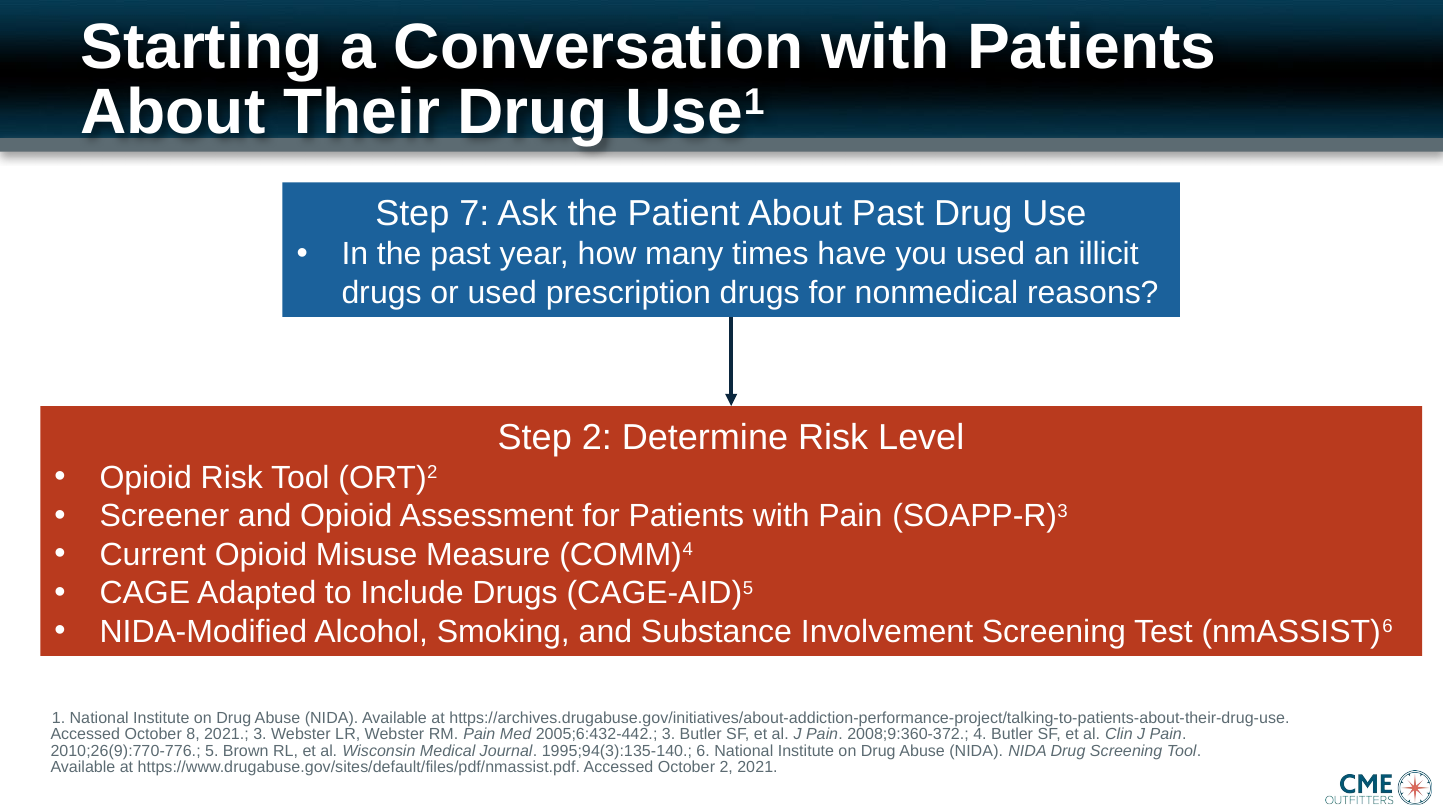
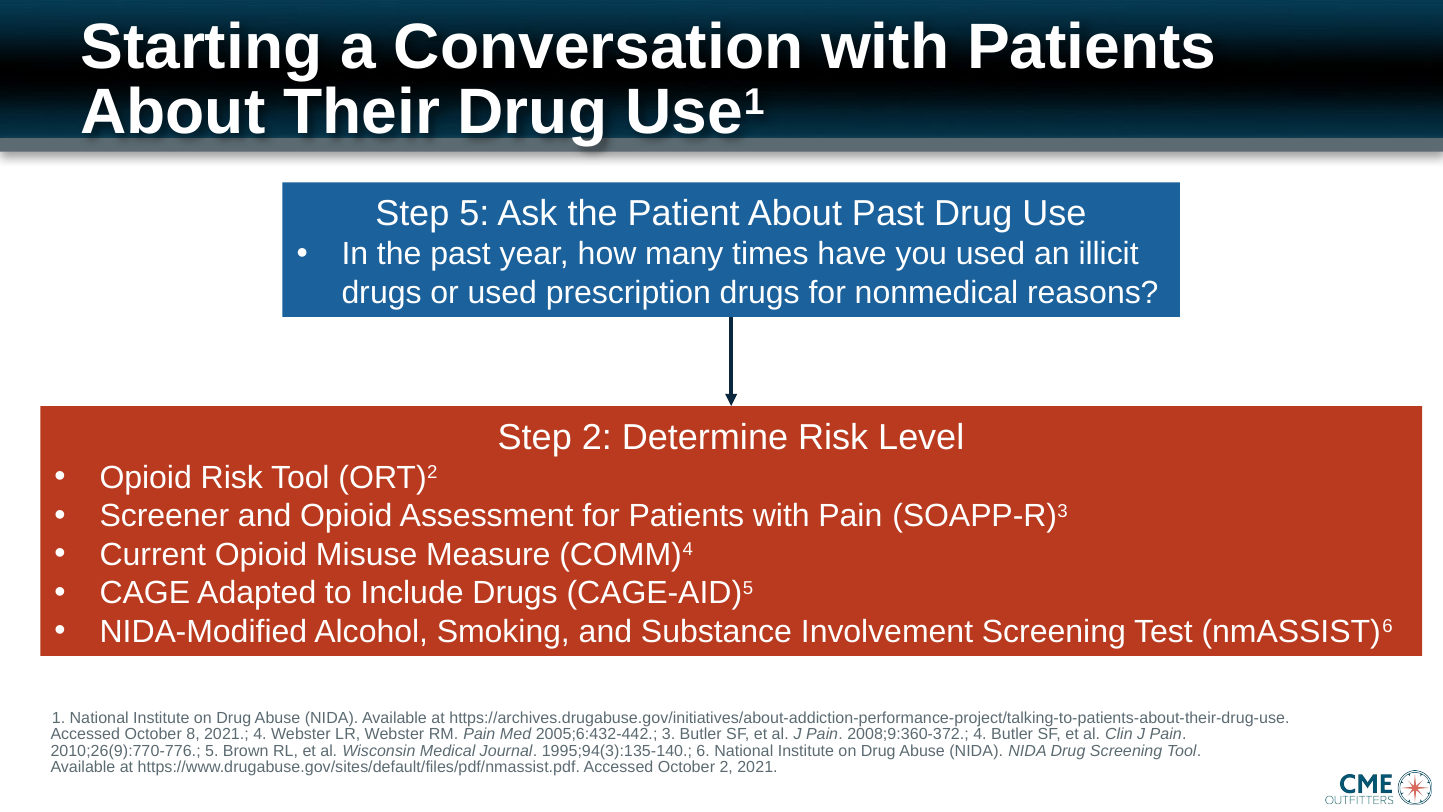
Step 7: 7 -> 5
2021 3: 3 -> 4
